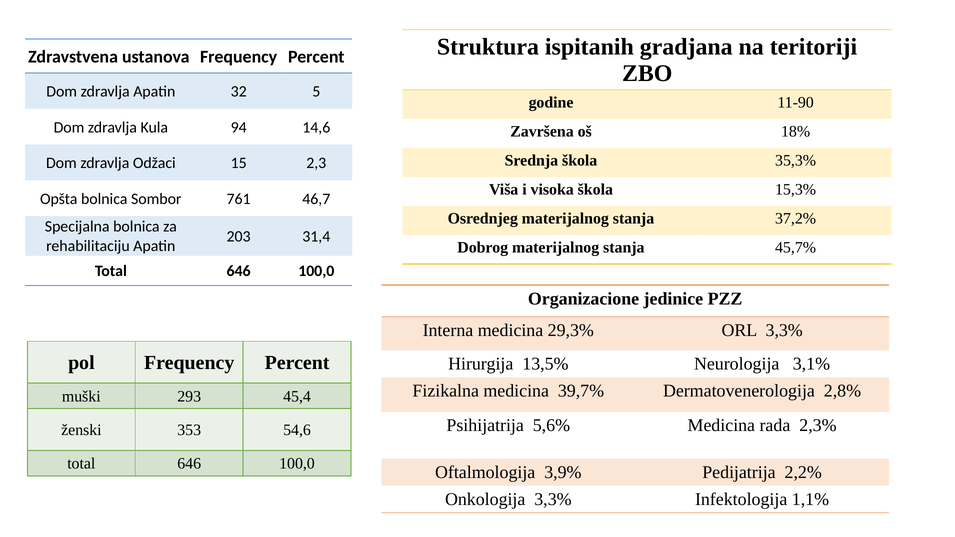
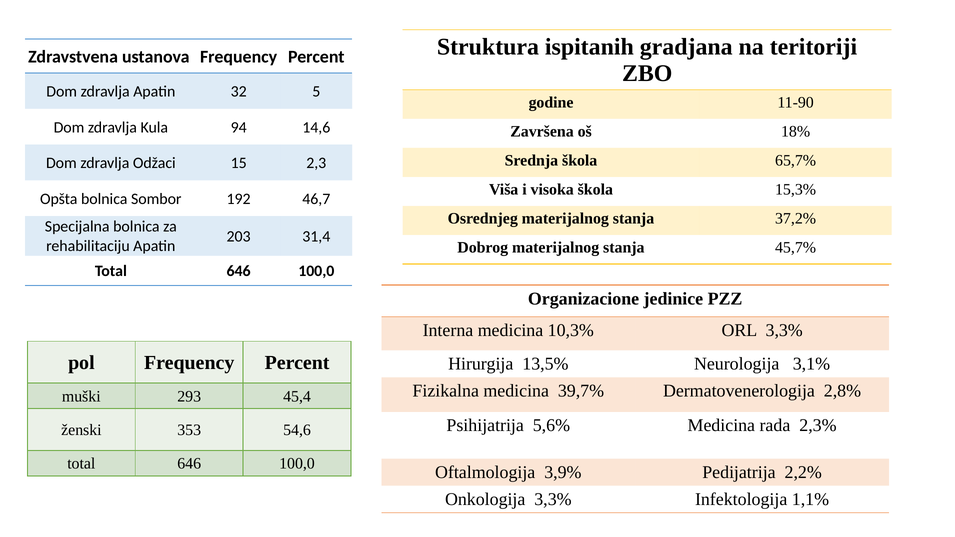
35,3%: 35,3% -> 65,7%
761: 761 -> 192
29,3%: 29,3% -> 10,3%
